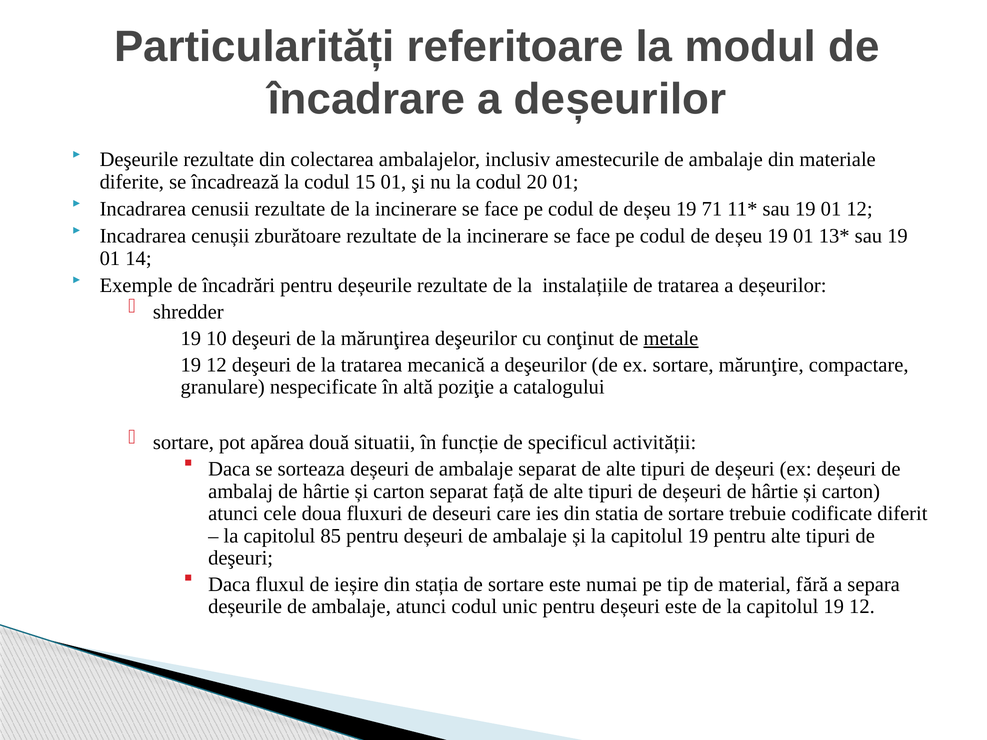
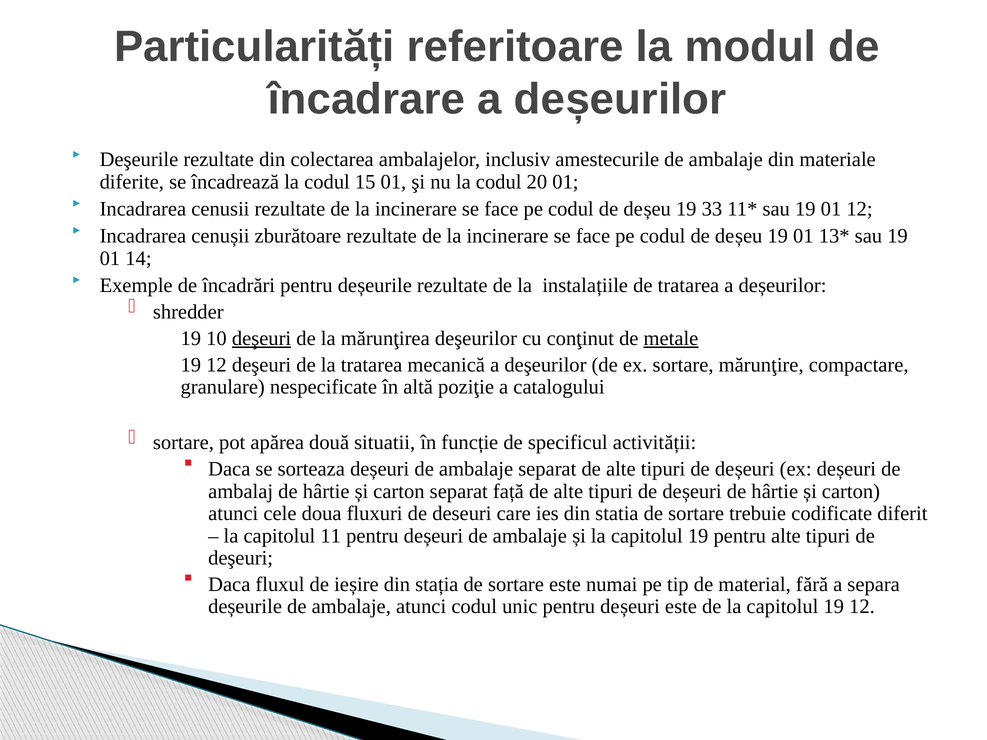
71: 71 -> 33
deşeuri at (262, 339) underline: none -> present
85: 85 -> 11
